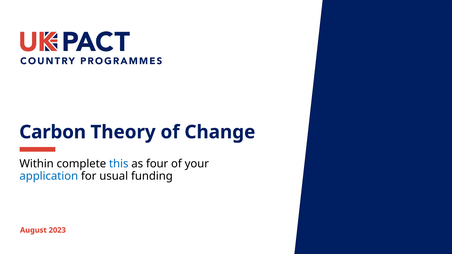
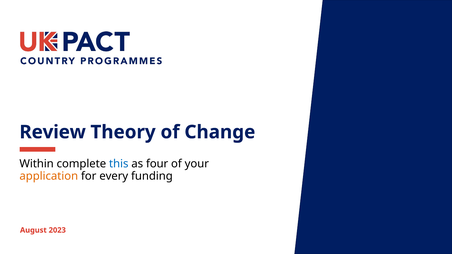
Carbon: Carbon -> Review
application colour: blue -> orange
usual: usual -> every
